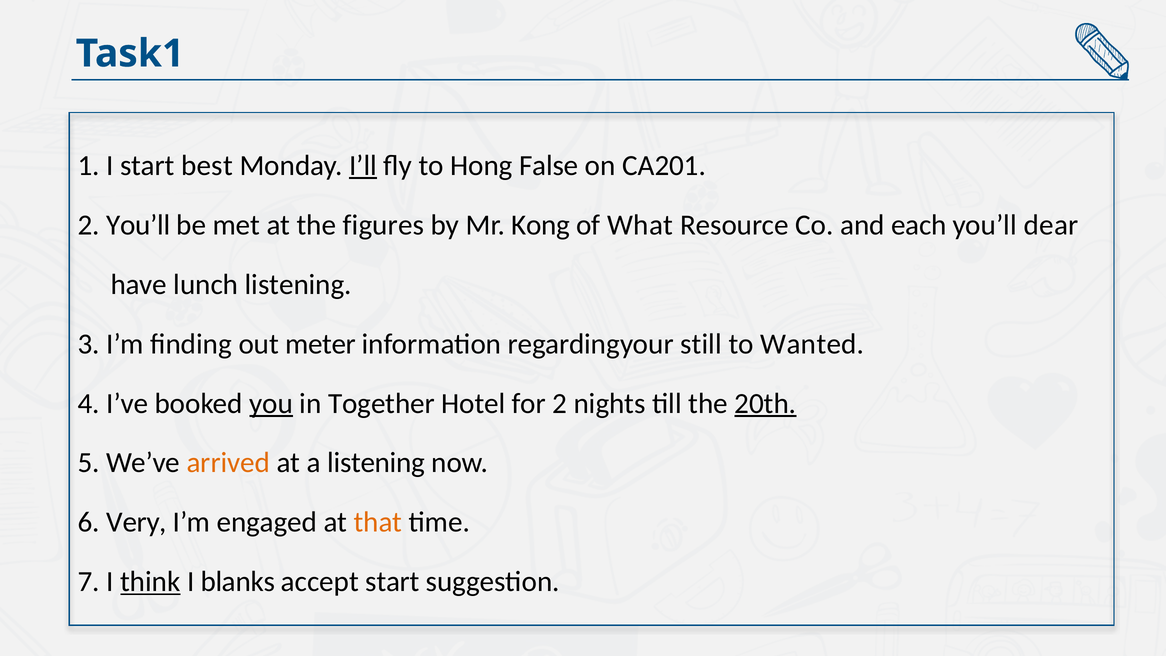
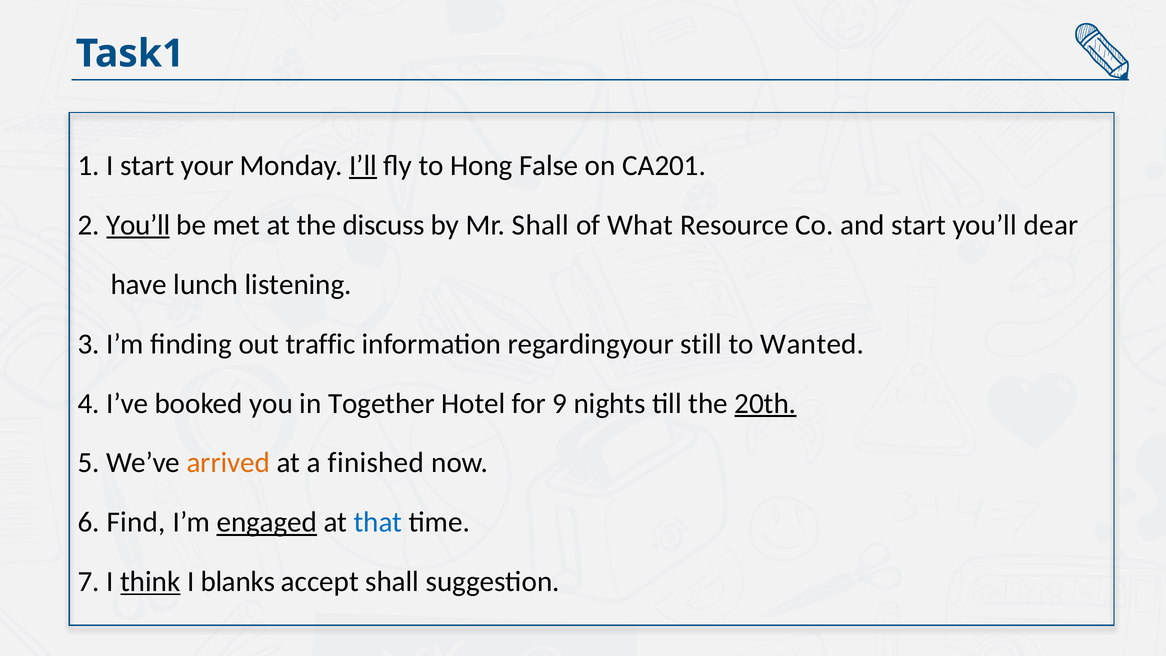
best: best -> your
You’ll at (138, 225) underline: none -> present
figures: figures -> discuss
Mr Kong: Kong -> Shall
and each: each -> start
meter: meter -> traffic
you underline: present -> none
for 2: 2 -> 9
a listening: listening -> finished
Very: Very -> Find
engaged underline: none -> present
that colour: orange -> blue
accept start: start -> shall
